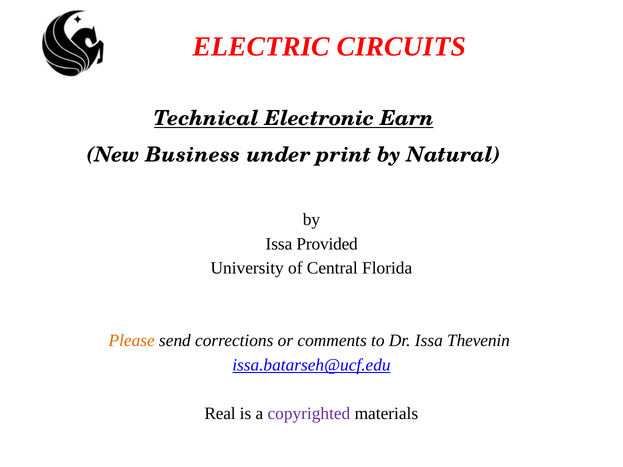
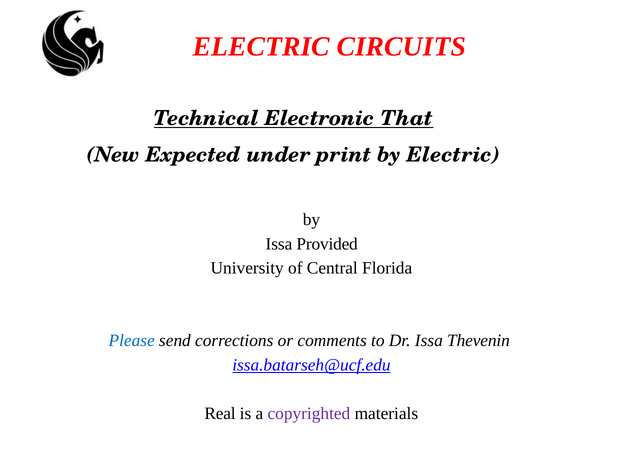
Earn: Earn -> That
Business: Business -> Expected
by Natural: Natural -> Electric
Please colour: orange -> blue
